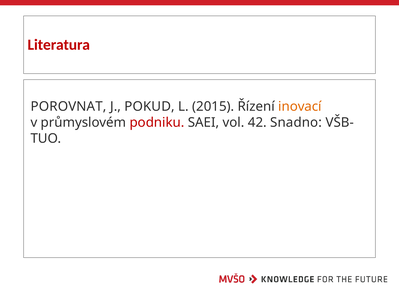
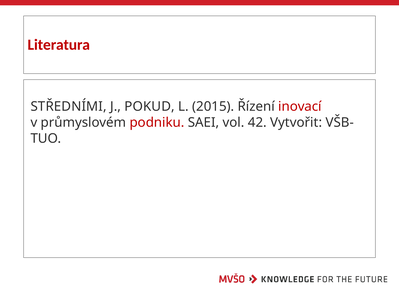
POROVNAT: POROVNAT -> STŘEDNÍMI
inovací colour: orange -> red
Snadno: Snadno -> Vytvořit
